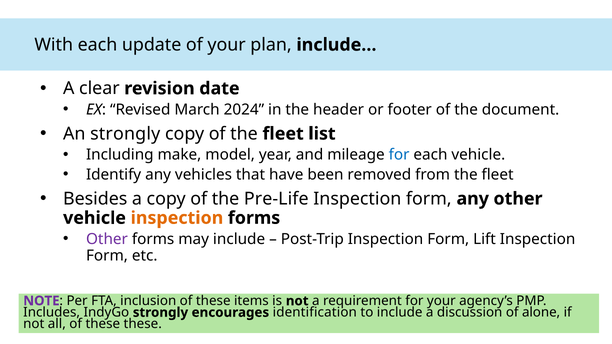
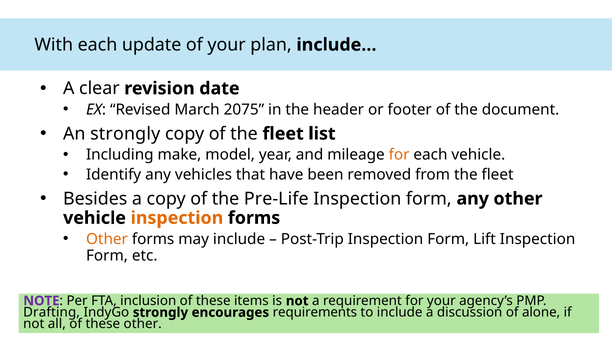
2024: 2024 -> 2075
for at (399, 155) colour: blue -> orange
Other at (107, 239) colour: purple -> orange
Includes: Includes -> Drafting
identification: identification -> requirements
these these: these -> other
